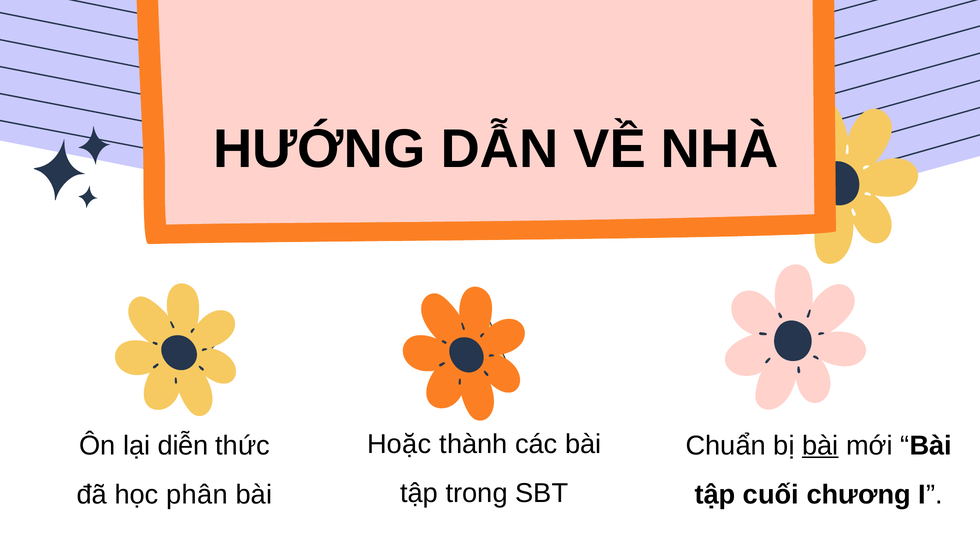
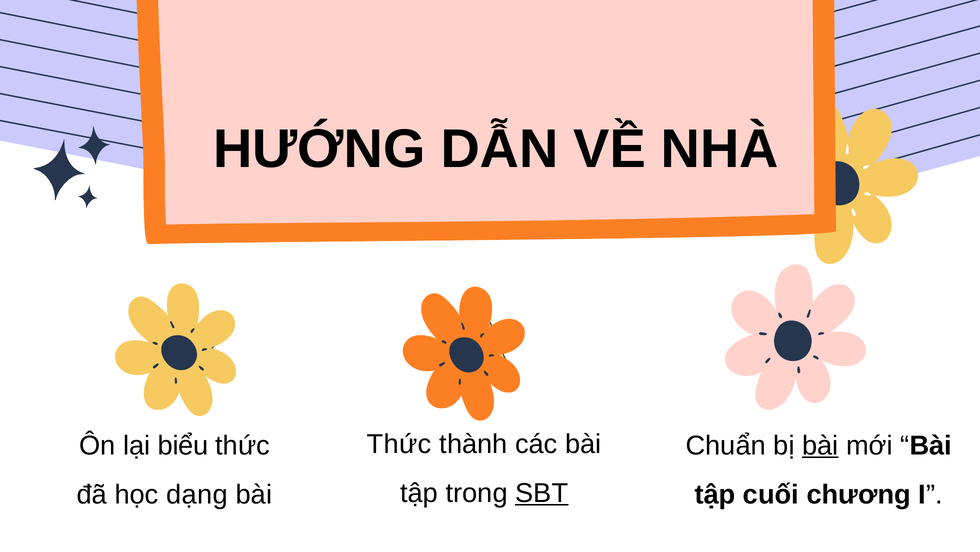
Hoặc at (399, 444): Hoặc -> Thức
diễn: diễn -> biểu
SBT underline: none -> present
phân: phân -> dạng
